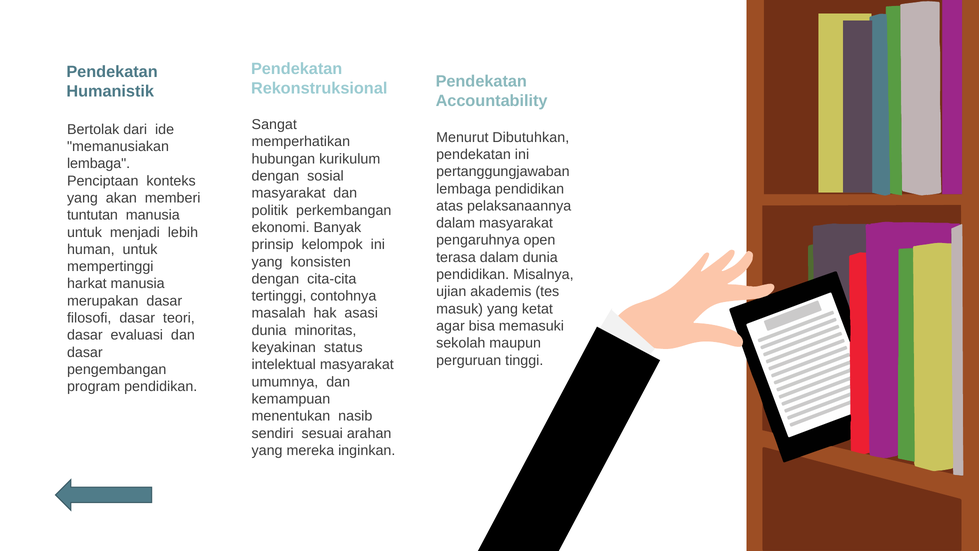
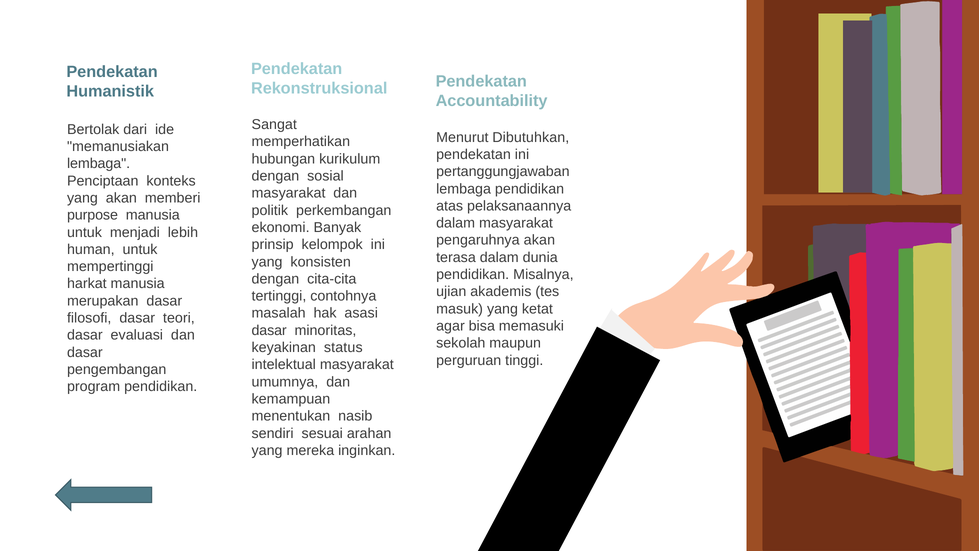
tuntutan: tuntutan -> purpose
pengaruhnya open: open -> akan
dunia at (269, 330): dunia -> dasar
